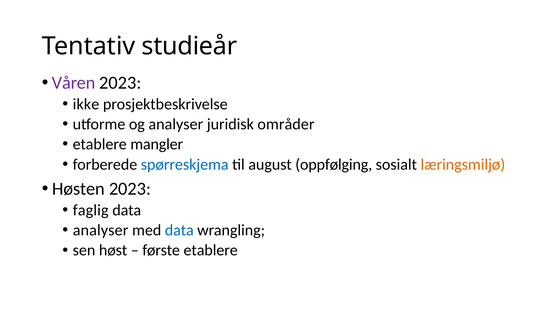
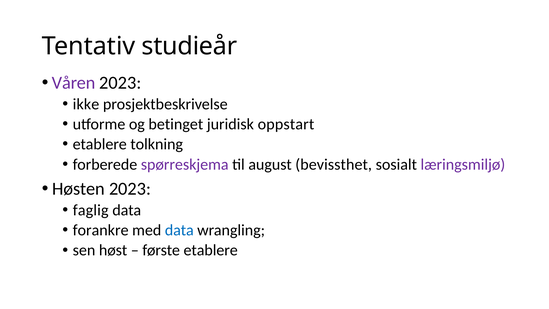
og analyser: analyser -> betinget
områder: områder -> oppstart
mangler: mangler -> tolkning
spørreskjema colour: blue -> purple
oppfølging: oppfølging -> bevissthet
læringsmiljø colour: orange -> purple
analyser at (101, 230): analyser -> forankre
